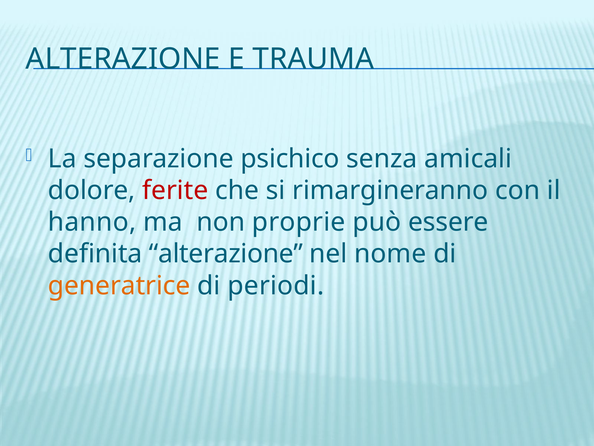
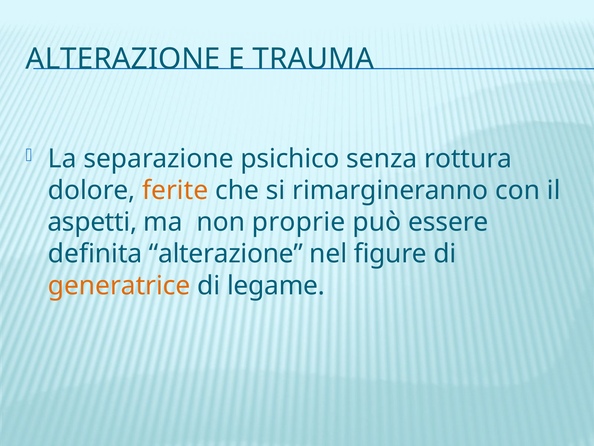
amicali: amicali -> rottura
ferite colour: red -> orange
hanno: hanno -> aspetti
nome: nome -> figure
periodi: periodi -> legame
